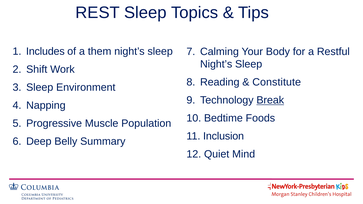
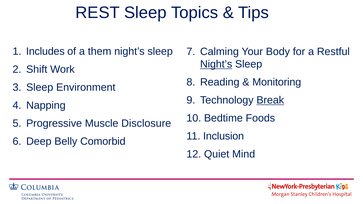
Night’s at (216, 64) underline: none -> present
Constitute: Constitute -> Monitoring
Population: Population -> Disclosure
Summary: Summary -> Comorbid
